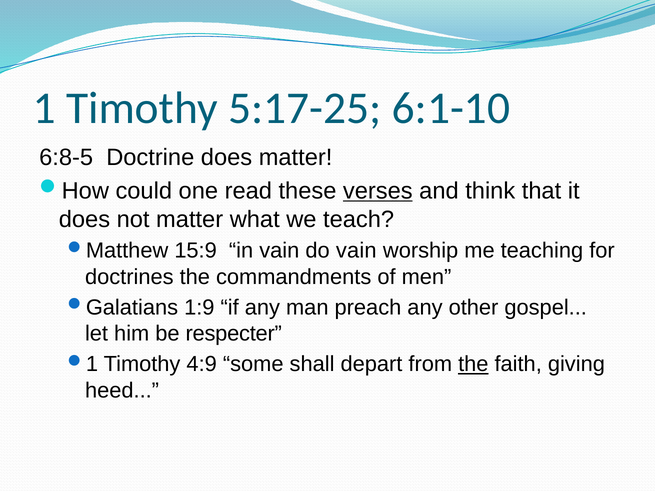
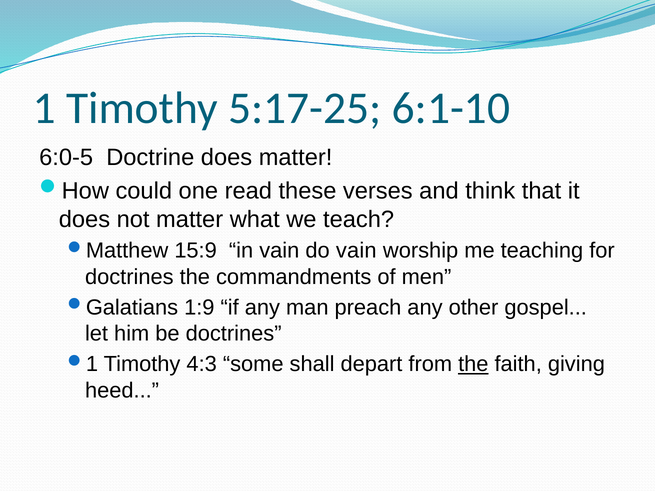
6:8-5: 6:8-5 -> 6:0-5
verses underline: present -> none
be respecter: respecter -> doctrines
4:9: 4:9 -> 4:3
